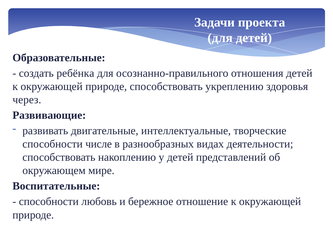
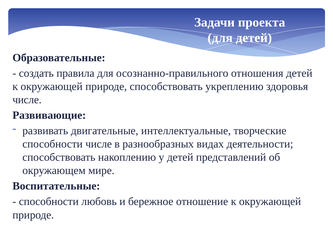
ребёнка: ребёнка -> правила
через at (27, 100): через -> числе
